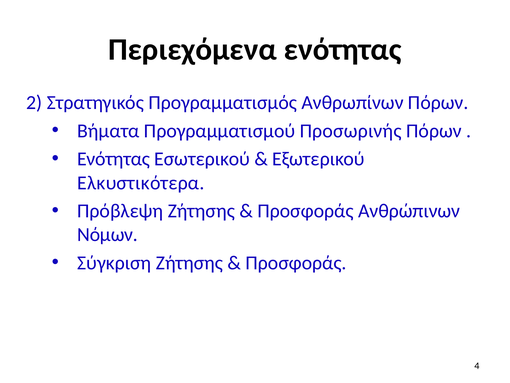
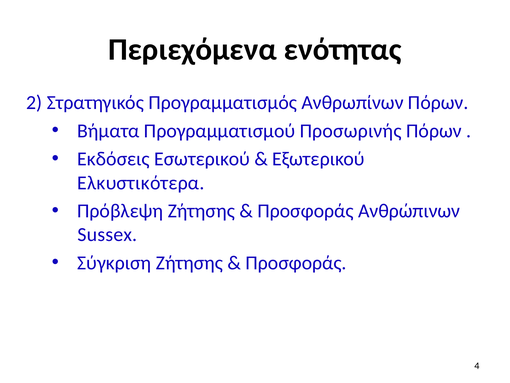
Ενότητας at (114, 159): Ενότητας -> Εκδόσεις
Νόμων: Νόμων -> Sussex
